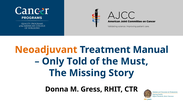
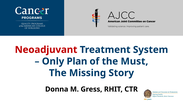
Neoadjuvant colour: orange -> red
Manual: Manual -> System
Told: Told -> Plan
